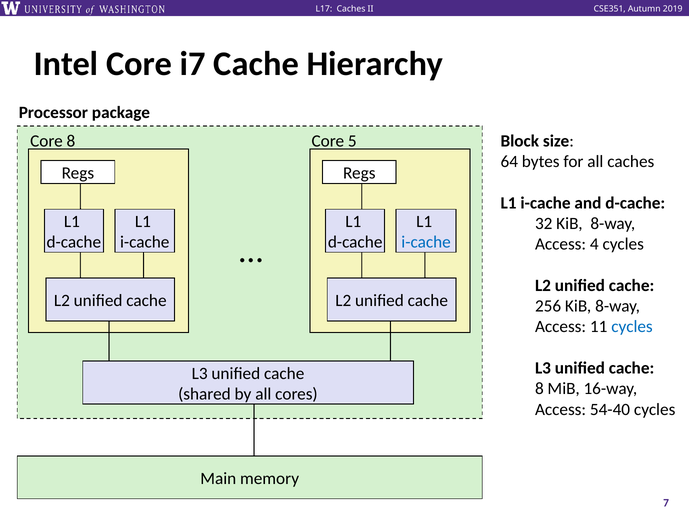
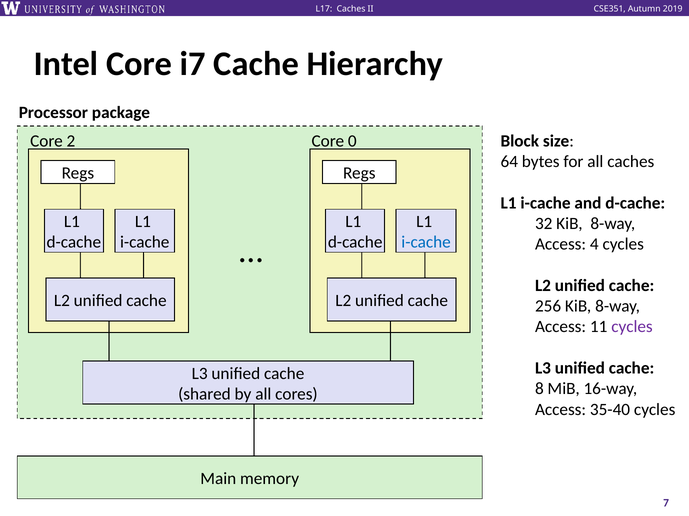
Core 8: 8 -> 2
5: 5 -> 0
cycles at (632, 327) colour: blue -> purple
54-40: 54-40 -> 35-40
